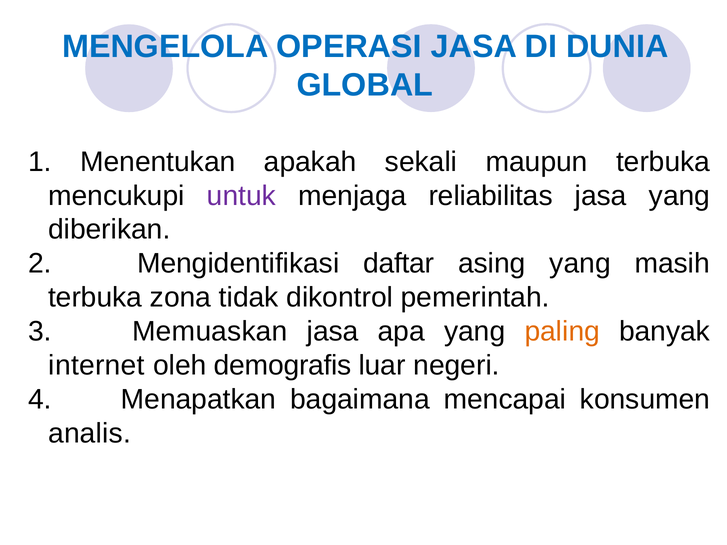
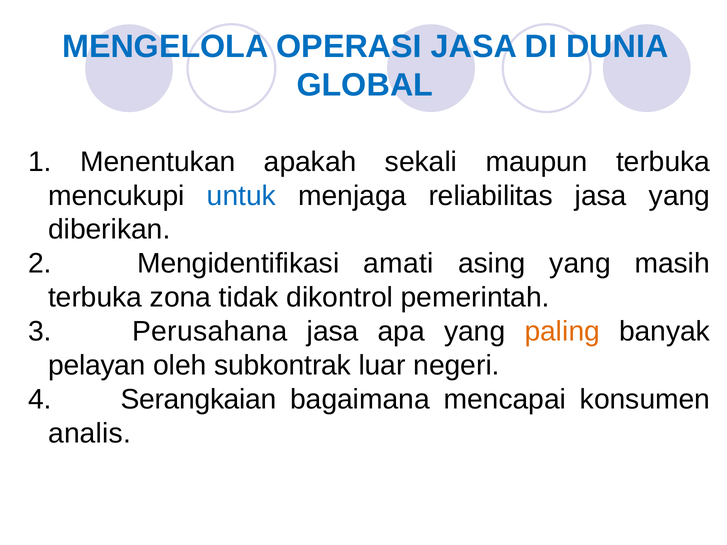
untuk colour: purple -> blue
daftar: daftar -> amati
Memuaskan: Memuaskan -> Perusahana
internet: internet -> pelayan
demografis: demografis -> subkontrak
Menapatkan: Menapatkan -> Serangkaian
